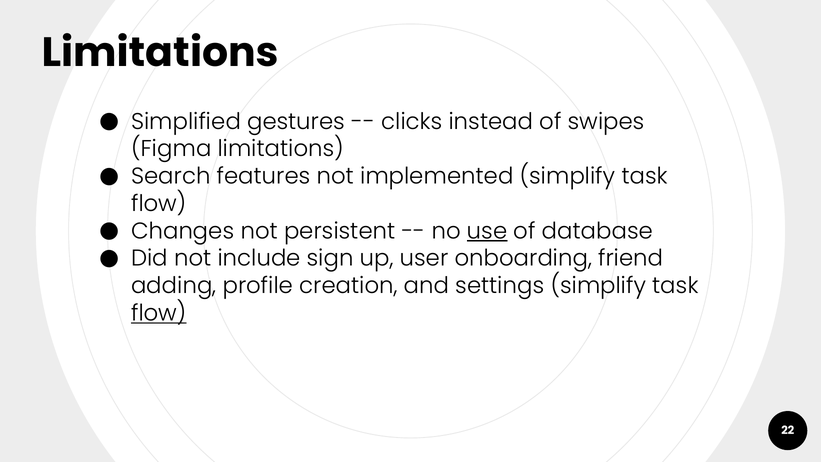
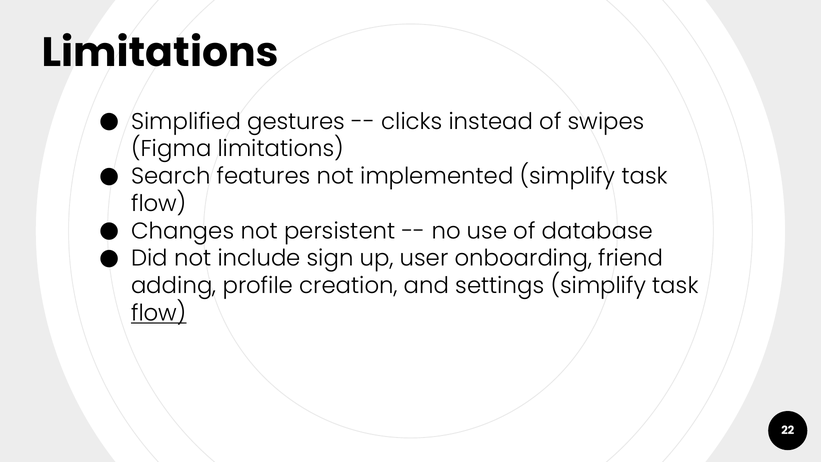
use underline: present -> none
